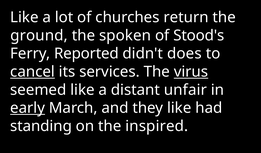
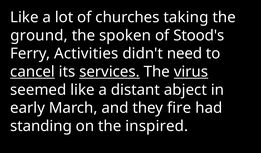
return: return -> taking
Reported: Reported -> Activities
does: does -> need
services underline: none -> present
unfair: unfair -> abject
early underline: present -> none
they like: like -> fire
